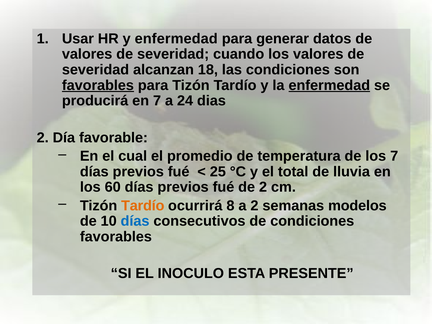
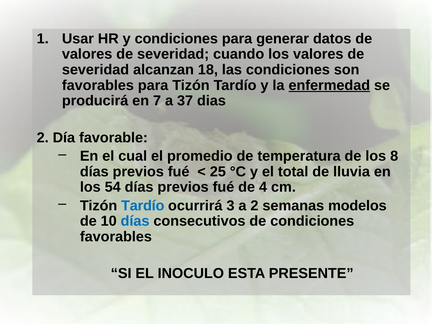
y enfermedad: enfermedad -> condiciones
favorables at (98, 85) underline: present -> none
24: 24 -> 37
los 7: 7 -> 8
60: 60 -> 54
de 2: 2 -> 4
Tardío at (143, 206) colour: orange -> blue
8: 8 -> 3
